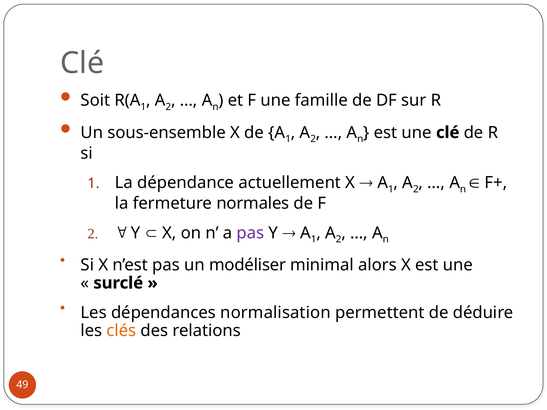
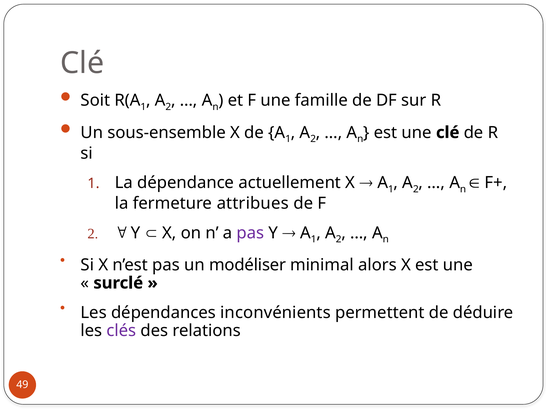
normales: normales -> attribues
normalisation: normalisation -> inconvénients
clés colour: orange -> purple
